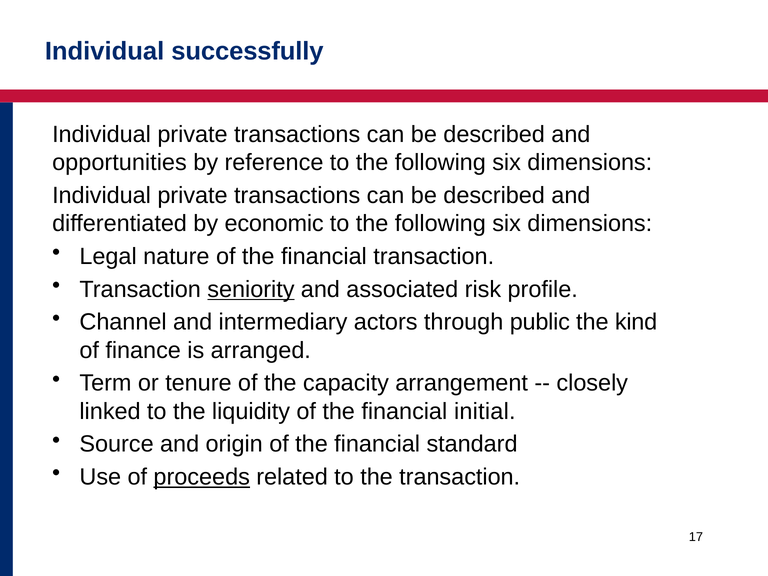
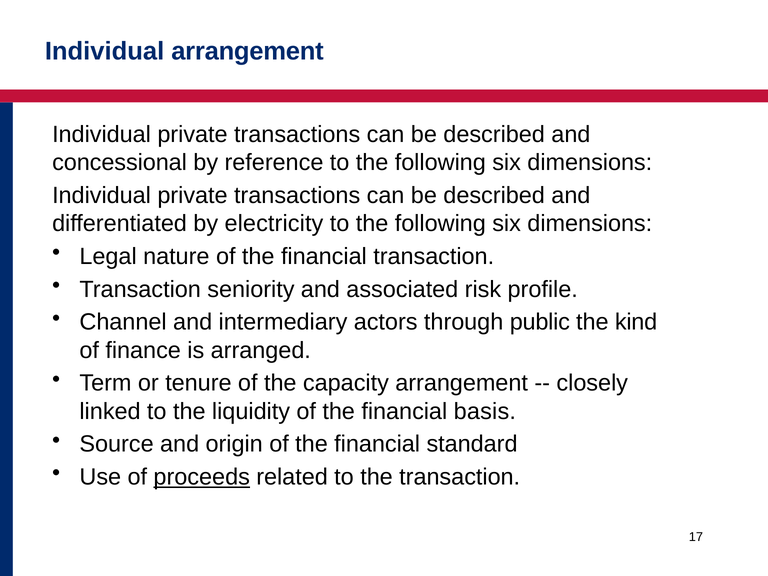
Individual successfully: successfully -> arrangement
opportunities: opportunities -> concessional
economic: economic -> electricity
seniority underline: present -> none
initial: initial -> basis
